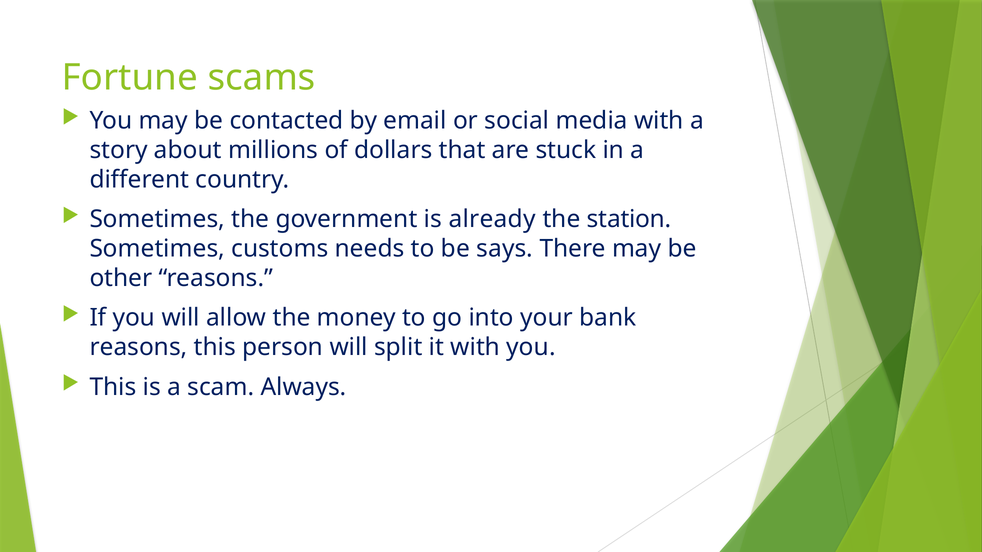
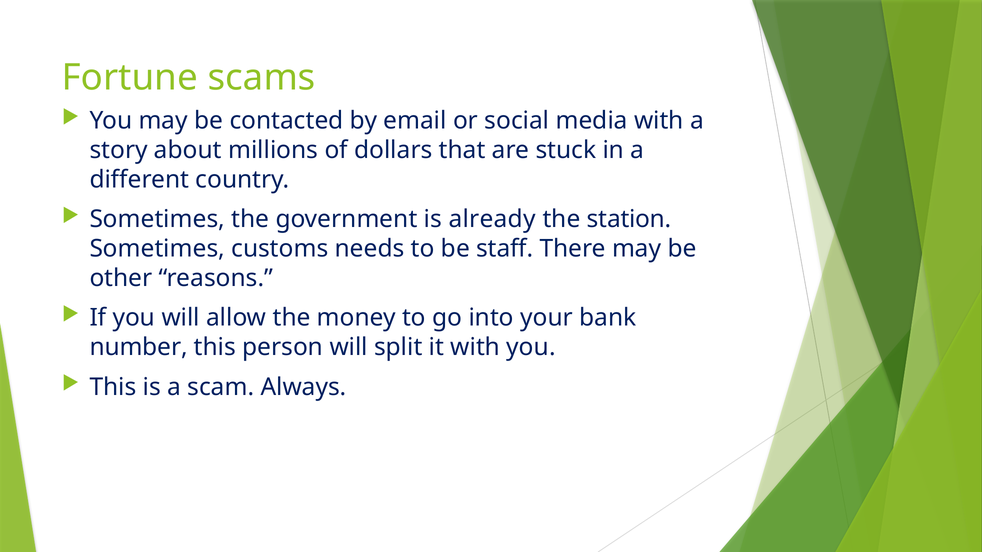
says: says -> staff
reasons at (138, 347): reasons -> number
